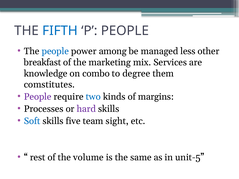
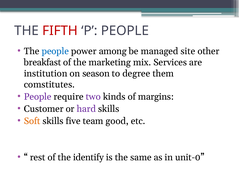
FIFTH colour: blue -> red
less: less -> site
knowledge: knowledge -> institution
combo: combo -> season
two colour: blue -> purple
Processes: Processes -> Customer
Soft colour: blue -> orange
sight: sight -> good
volume: volume -> identify
unit-5: unit-5 -> unit-0
